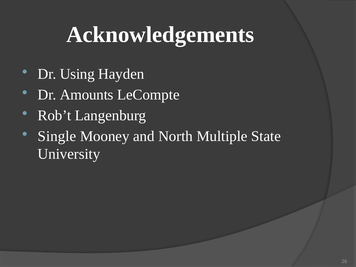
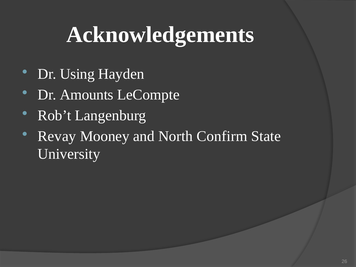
Single: Single -> Revay
Multiple: Multiple -> Confirm
